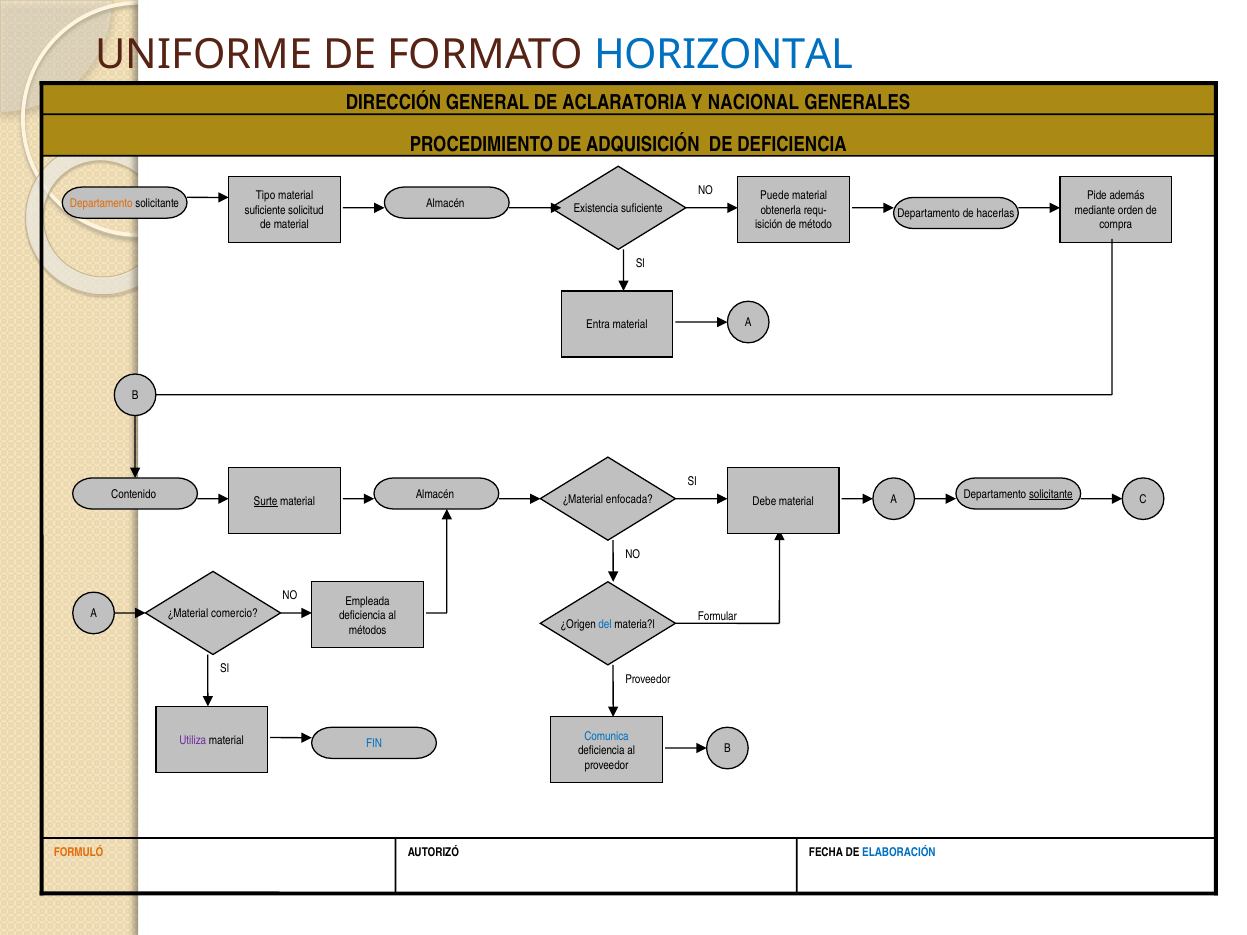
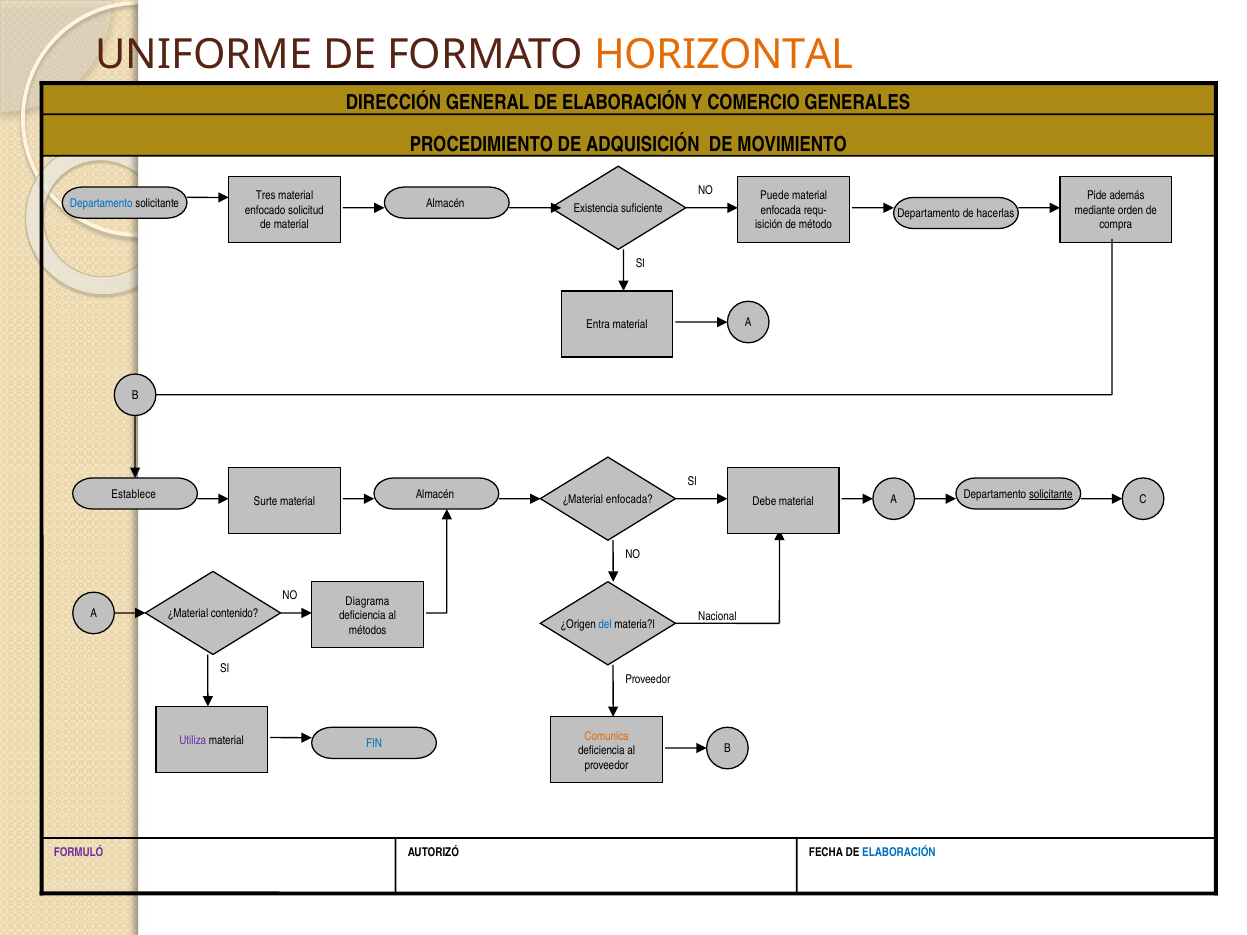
HORIZONTAL colour: blue -> orange
GENERAL DE ACLARATORIA: ACLARATORIA -> ELABORACIÓN
NACIONAL: NACIONAL -> COMERCIO
DE DEFICIENCIA: DEFICIENCIA -> MOVIMIENTO
Tipo: Tipo -> Tres
Departamento at (101, 203) colour: orange -> blue
suficiente at (265, 210): suficiente -> enfocado
obtenerla at (781, 210): obtenerla -> enfocada
Contenido: Contenido -> Establece
Surte underline: present -> none
Empleada: Empleada -> Diagrama
comercio: comercio -> contenido
Formular: Formular -> Nacional
Comunica colour: blue -> orange
FORMULÓ colour: orange -> purple
